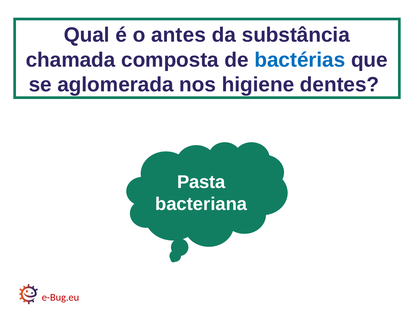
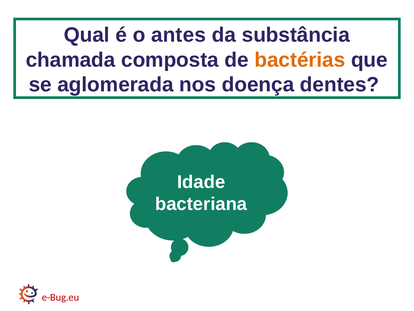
bactérias colour: blue -> orange
higiene: higiene -> doença
Pasta: Pasta -> Idade
